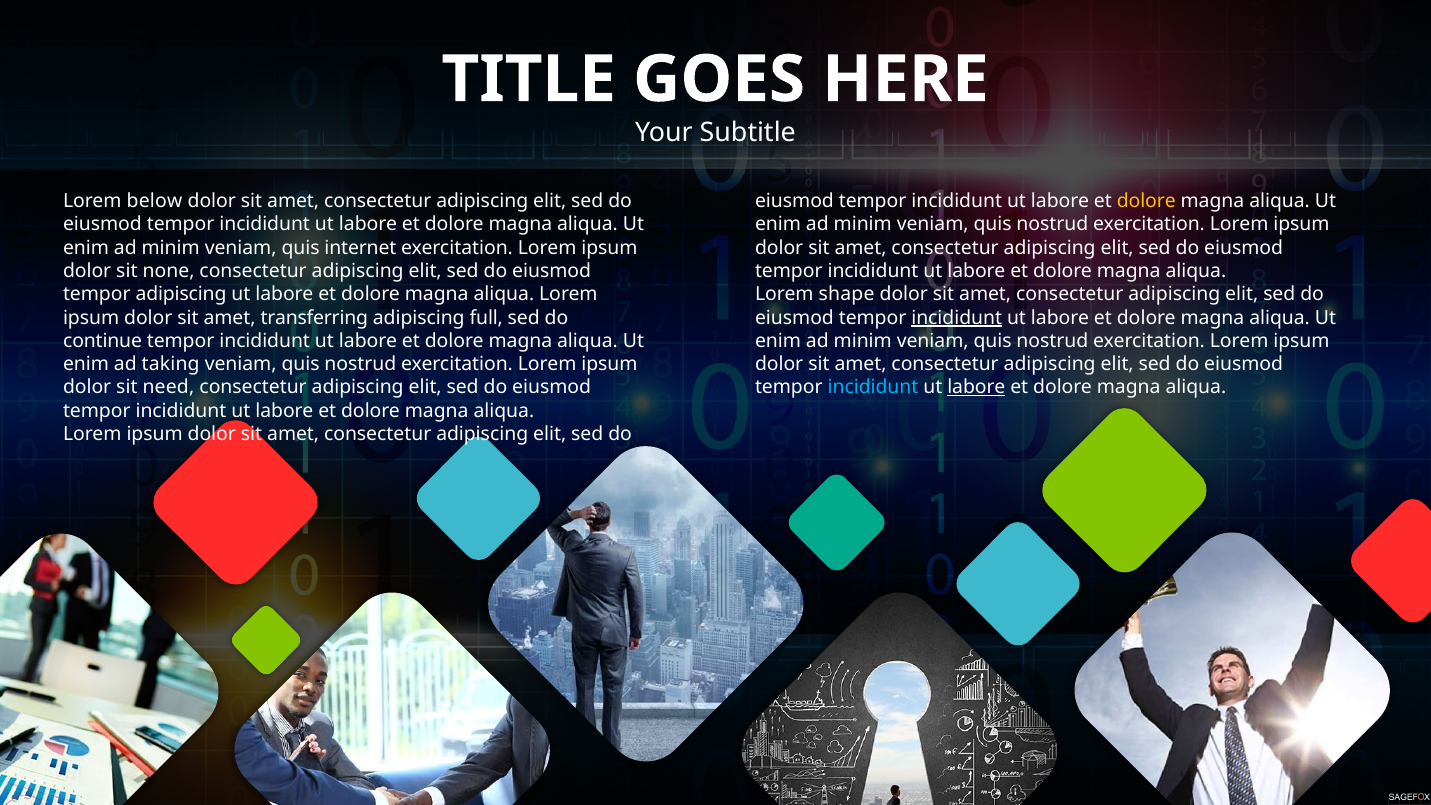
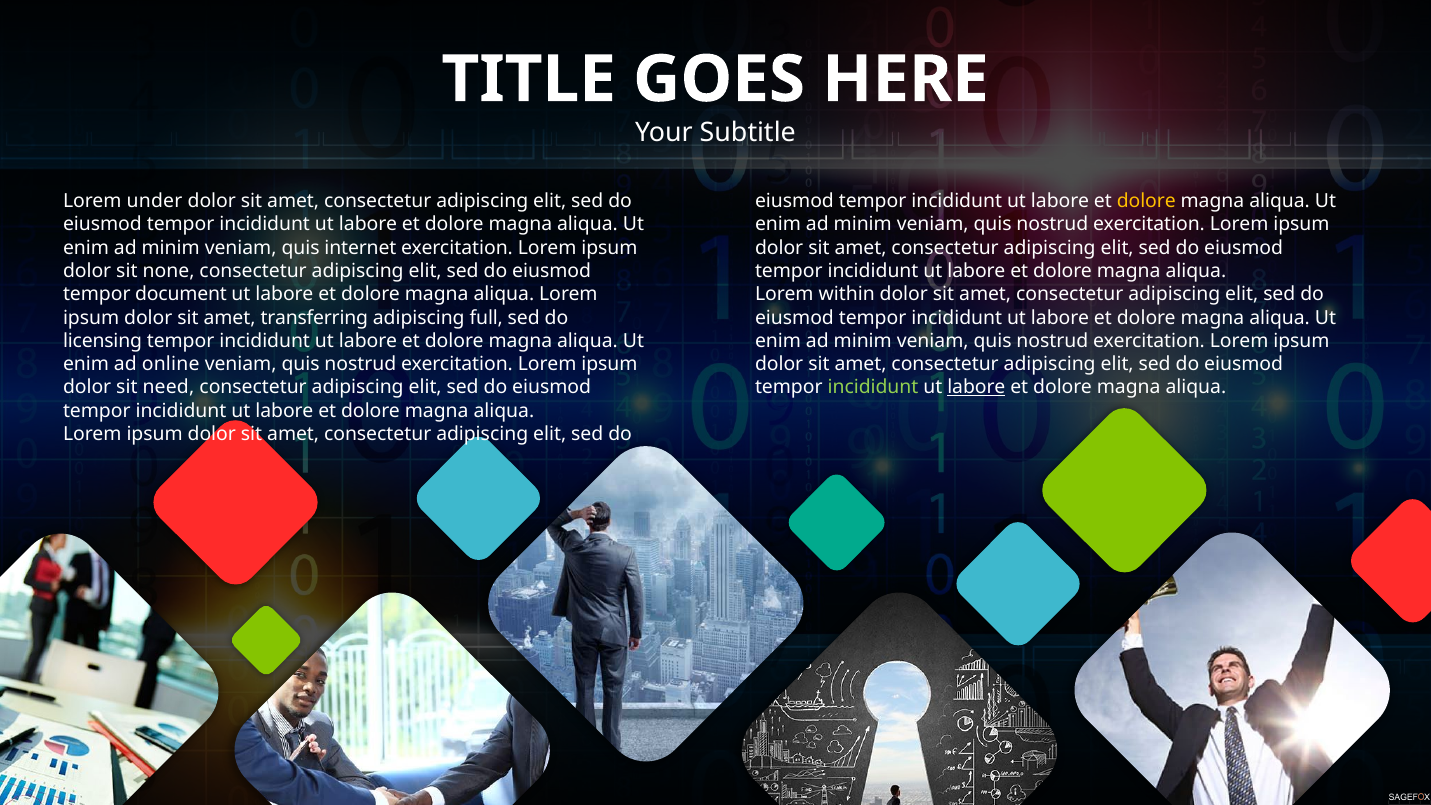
below: below -> under
tempor adipiscing: adipiscing -> document
shape: shape -> within
incididunt at (957, 318) underline: present -> none
continue: continue -> licensing
taking: taking -> online
incididunt at (873, 387) colour: light blue -> light green
